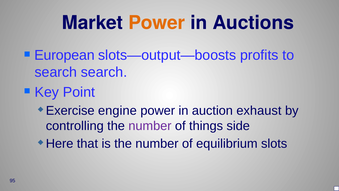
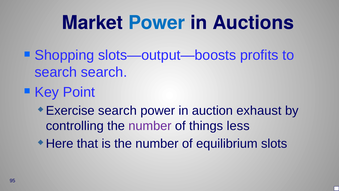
Power at (157, 23) colour: orange -> blue
European: European -> Shopping
Exercise engine: engine -> search
side: side -> less
